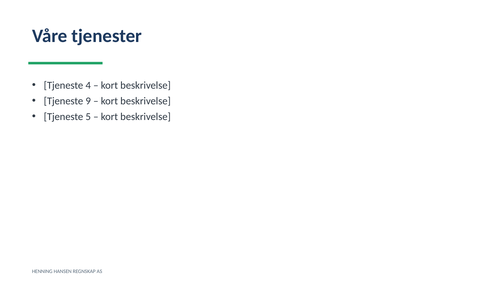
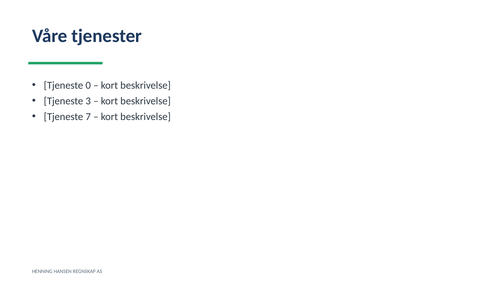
4: 4 -> 0
9: 9 -> 3
5: 5 -> 7
